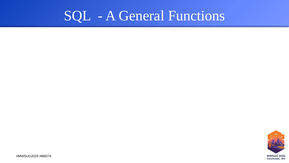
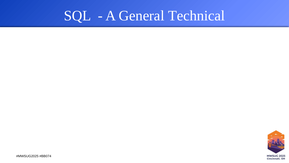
Functions: Functions -> Technical
